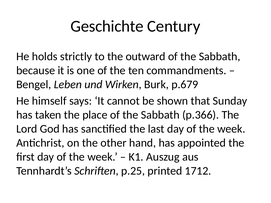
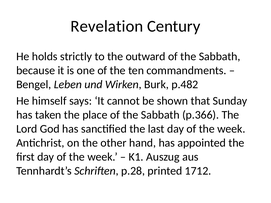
Geschichte: Geschichte -> Revelation
p.679: p.679 -> p.482
p.25: p.25 -> p.28
